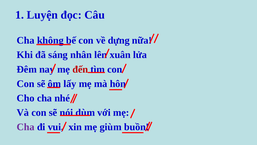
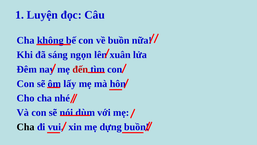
về dựng: dựng -> buồn
nhân: nhân -> ngọn
Cha at (26, 127) colour: purple -> black
giùm: giùm -> dựng
